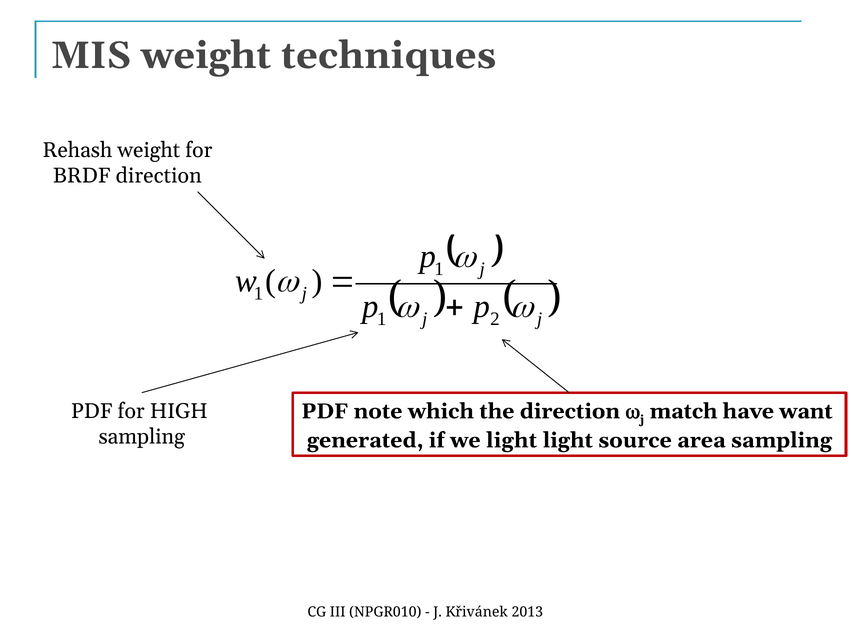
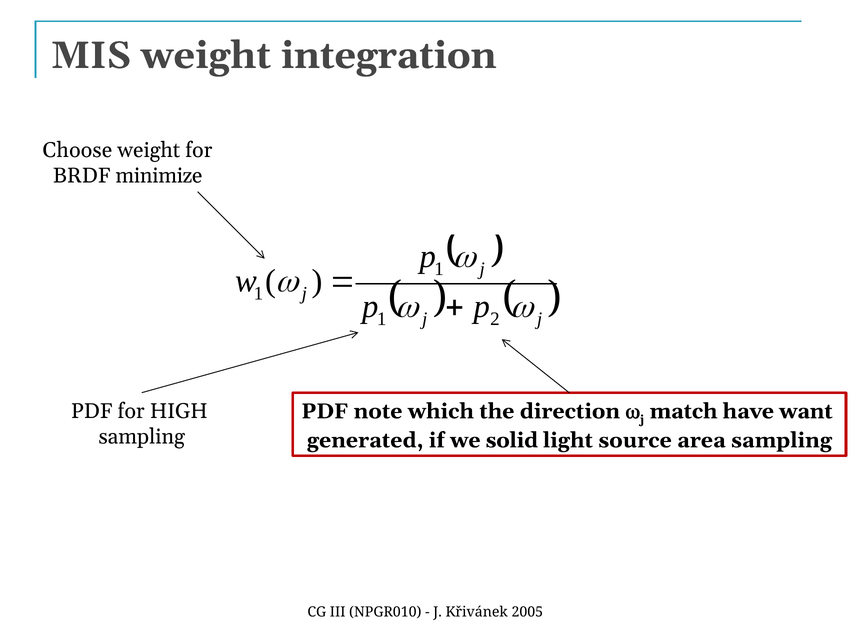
techniques: techniques -> integration
Rehash: Rehash -> Choose
BRDF direction: direction -> minimize
we light: light -> solid
2013: 2013 -> 2005
